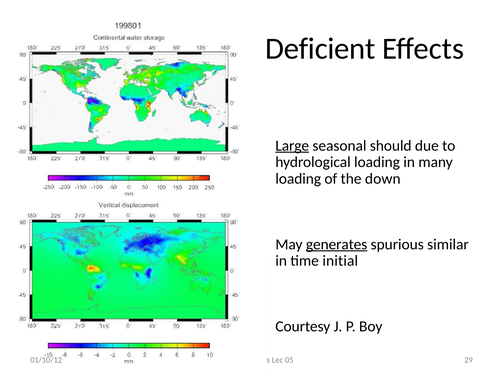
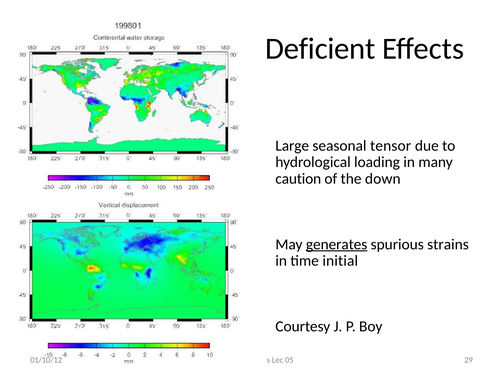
Large underline: present -> none
should: should -> tensor
loading at (298, 179): loading -> caution
similar: similar -> strains
